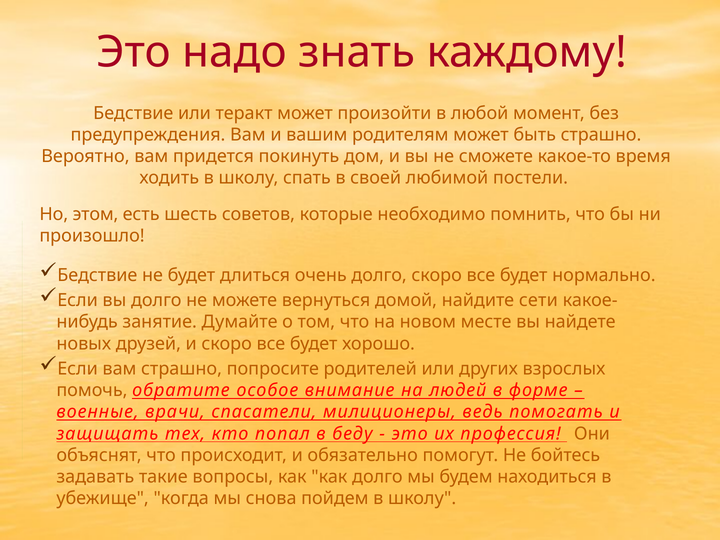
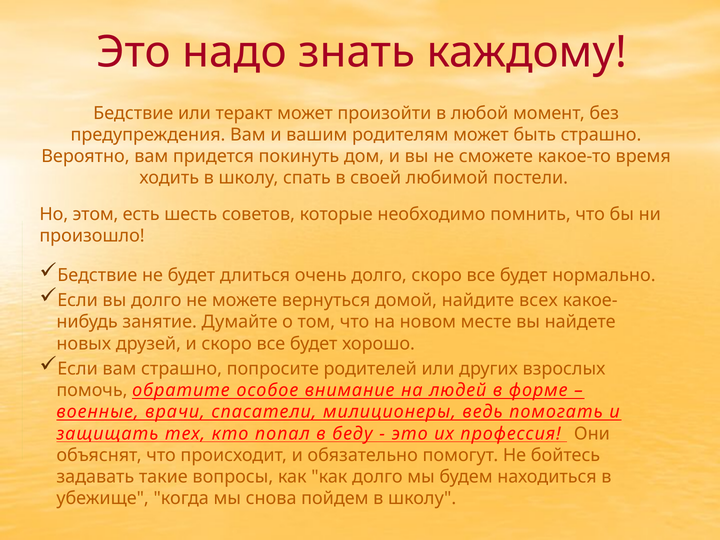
сети: сети -> всех
